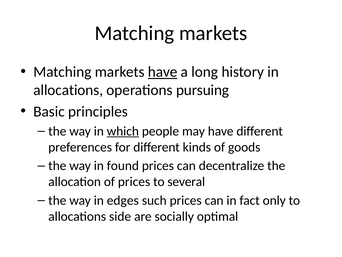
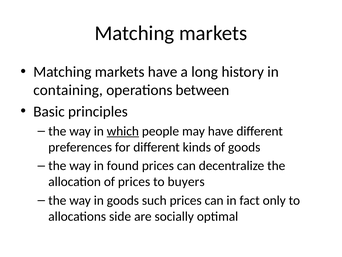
have at (163, 72) underline: present -> none
allocations at (68, 90): allocations -> containing
pursuing: pursuing -> between
several: several -> buyers
in edges: edges -> goods
